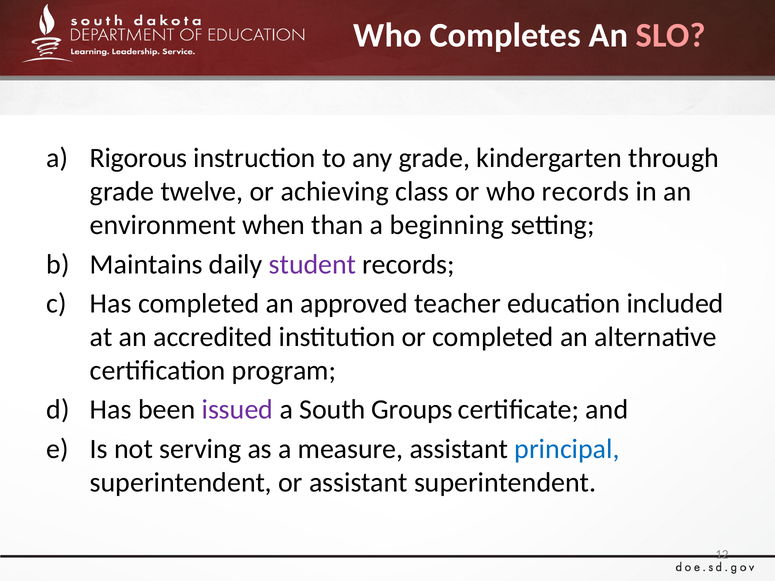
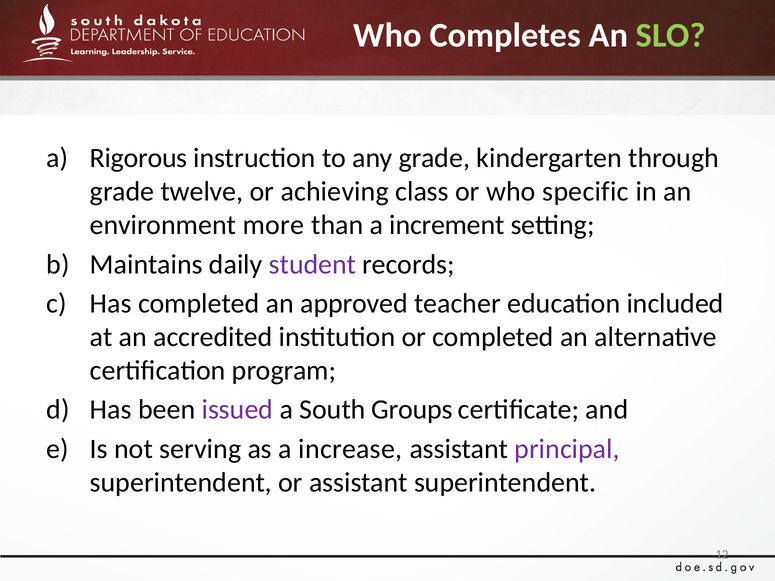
SLO colour: pink -> light green
who records: records -> specific
when: when -> more
beginning: beginning -> increment
measure: measure -> increase
principal colour: blue -> purple
